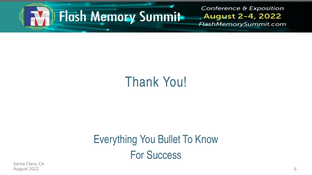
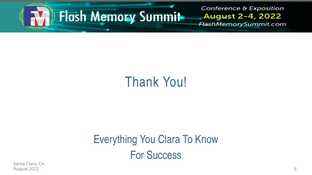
You Bullet: Bullet -> Clara
